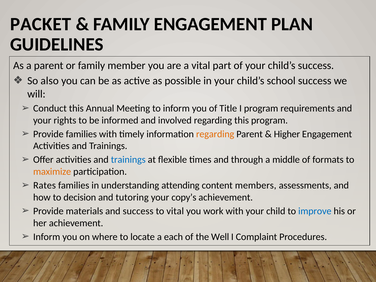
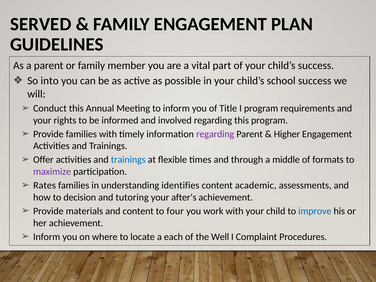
PACKET: PACKET -> SERVED
also: also -> into
regarding at (215, 134) colour: orange -> purple
maximize colour: orange -> purple
attending: attending -> identifies
members: members -> academic
copy’s: copy’s -> after’s
and success: success -> content
to vital: vital -> four
